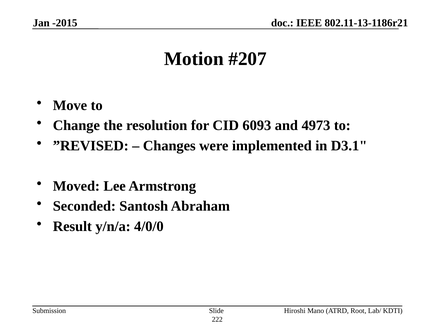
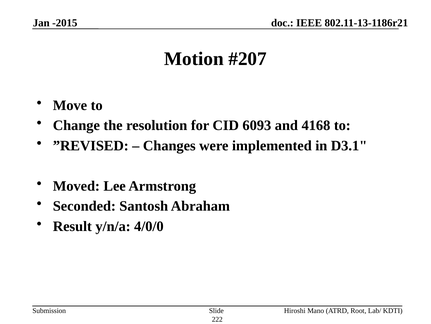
4973: 4973 -> 4168
